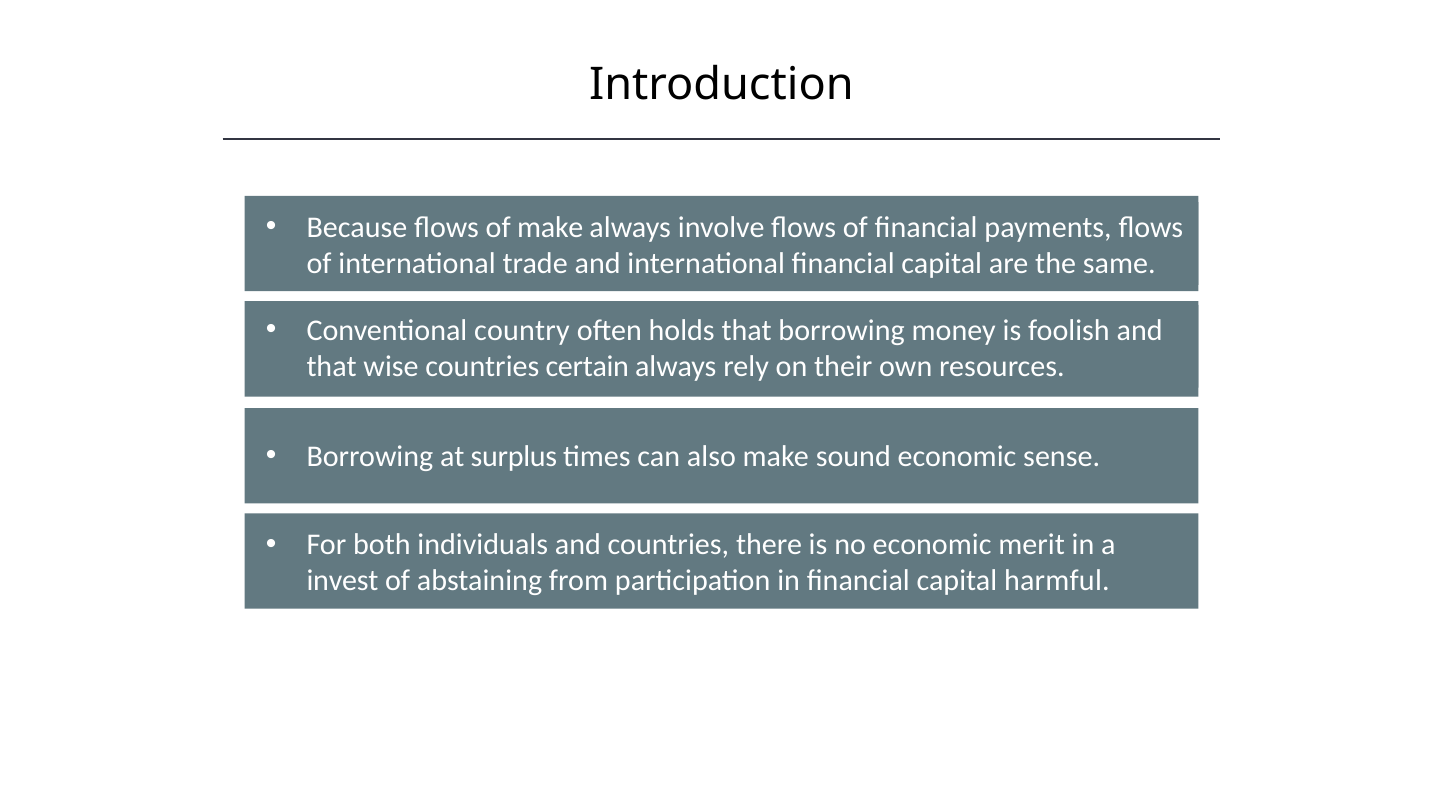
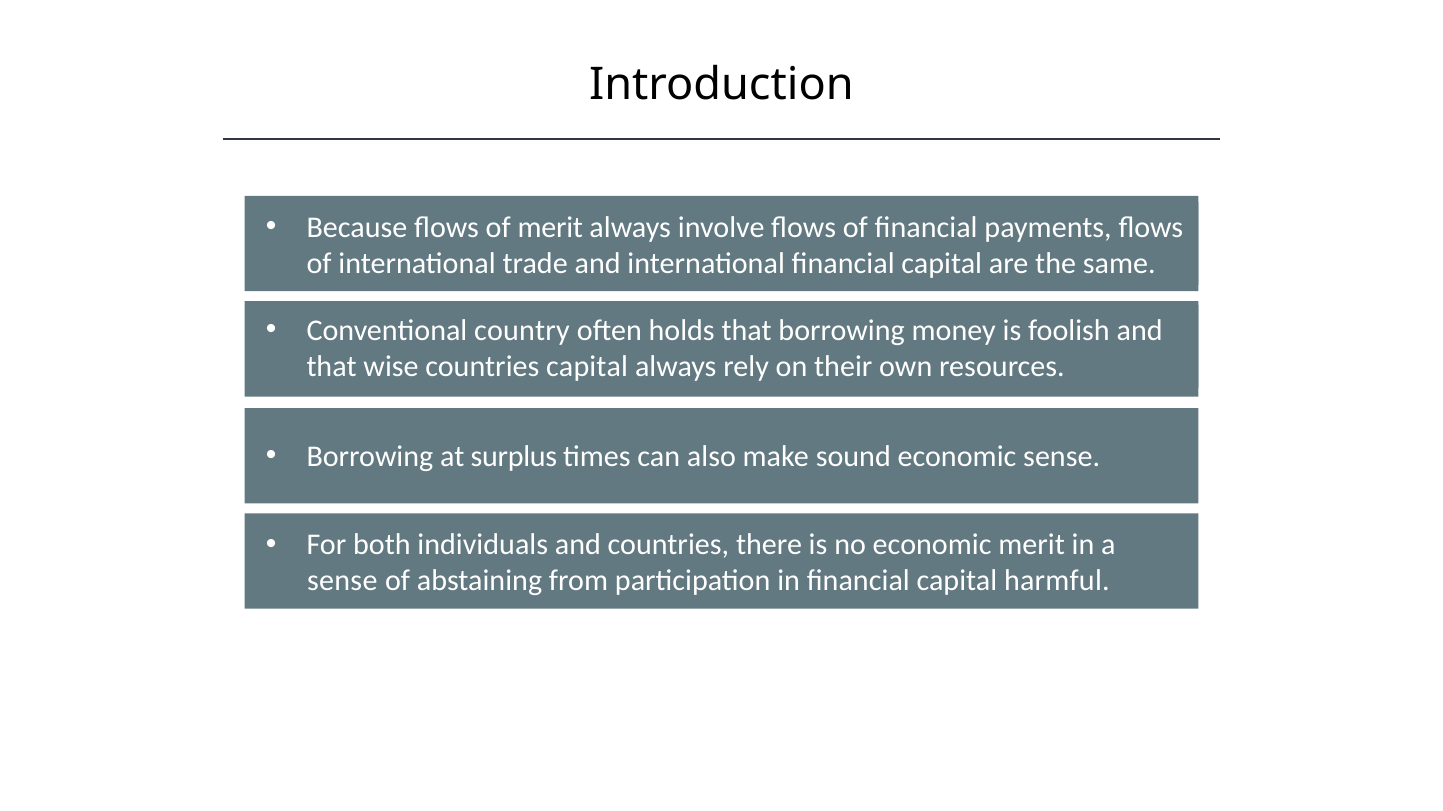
of make: make -> merit
countries certain: certain -> capital
invest at (343, 581): invest -> sense
